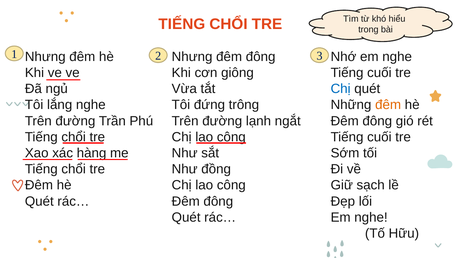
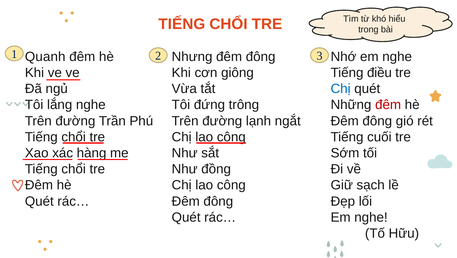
Nhưng at (45, 57): Nhưng -> Quanh
cuối at (379, 73): cuối -> điều
đêm at (388, 105) colour: orange -> red
